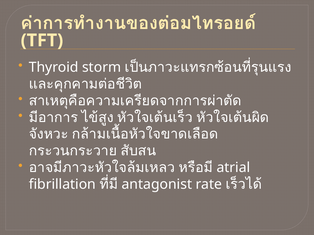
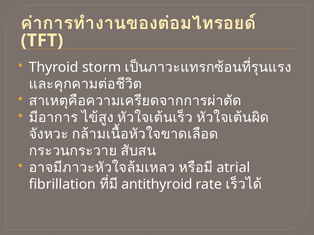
antagonist: antagonist -> antithyroid
